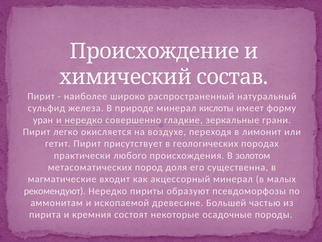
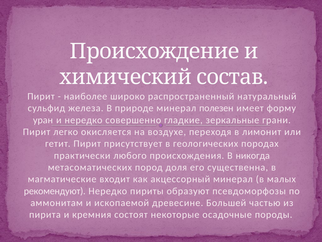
кислоты: кислоты -> полезен
золотом: золотом -> никогда
